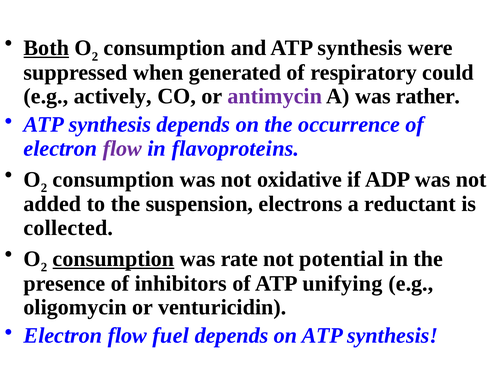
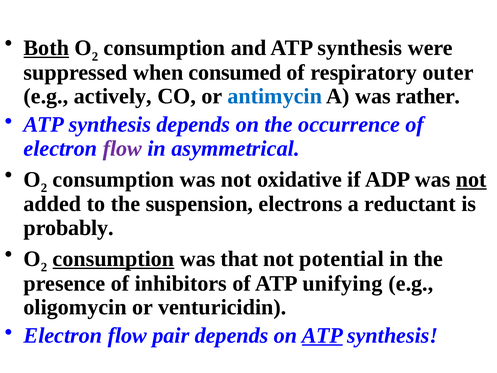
generated: generated -> consumed
could: could -> outer
antimycin colour: purple -> blue
flavoproteins: flavoproteins -> asymmetrical
not at (471, 179) underline: none -> present
collected: collected -> probably
rate: rate -> that
fuel: fuel -> pair
ATP at (322, 335) underline: none -> present
